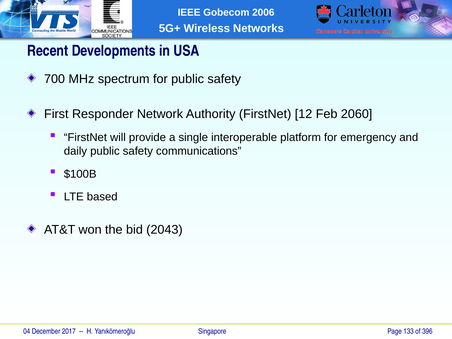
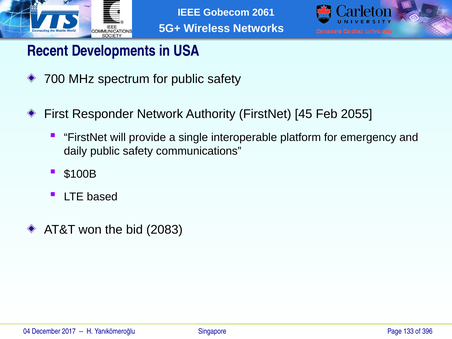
2006: 2006 -> 2061
12: 12 -> 45
2060: 2060 -> 2055
2043: 2043 -> 2083
